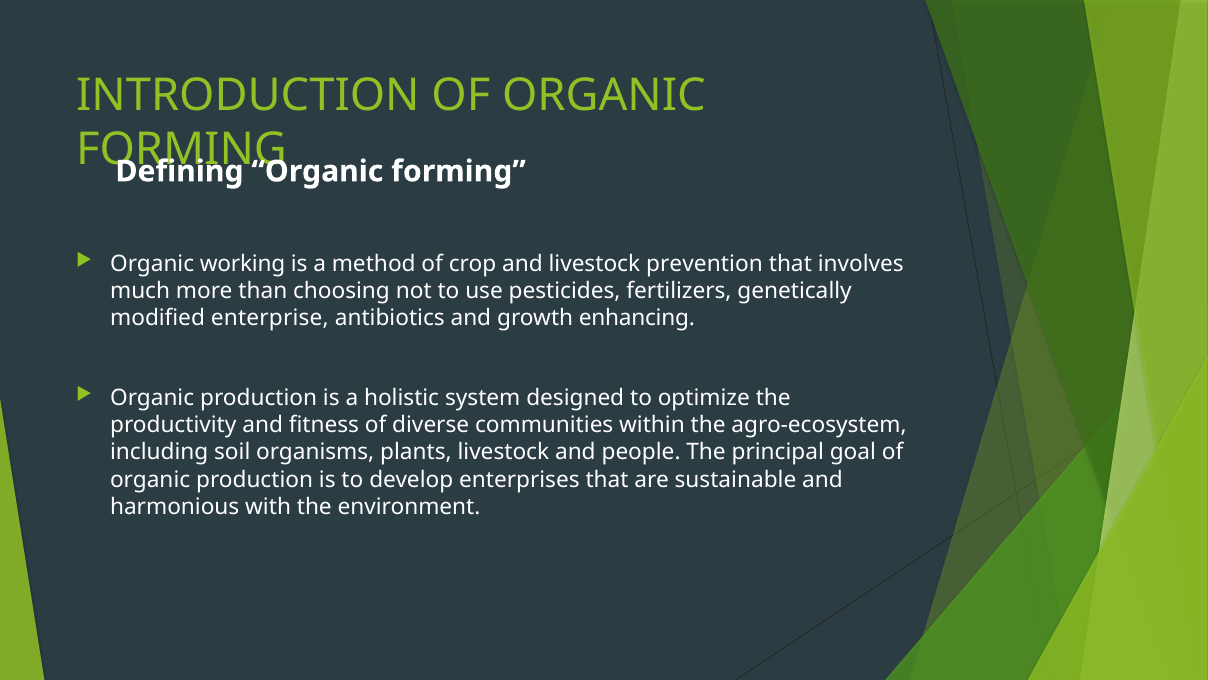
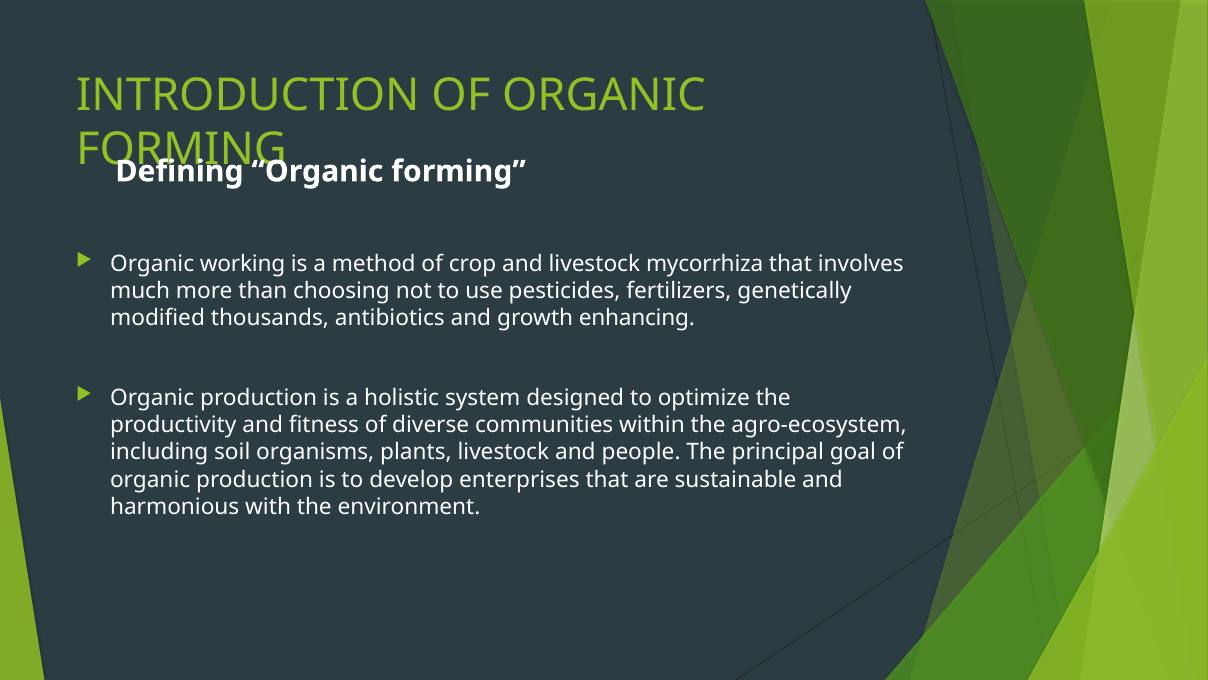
prevention: prevention -> mycorrhiza
enterprise: enterprise -> thousands
